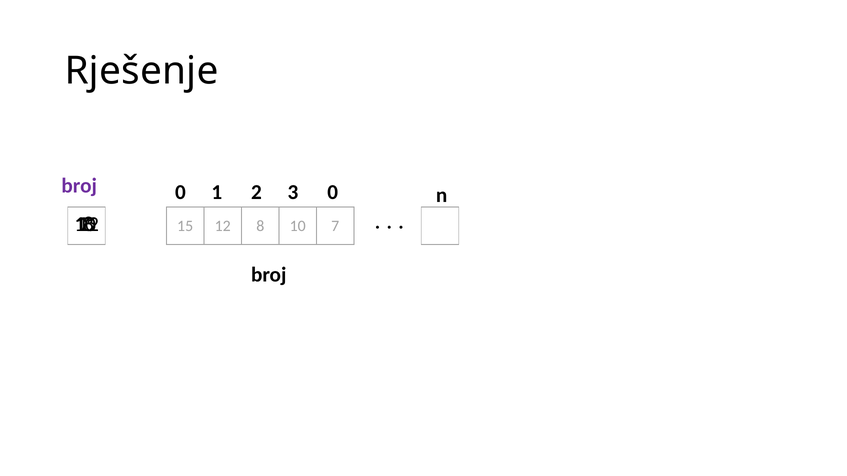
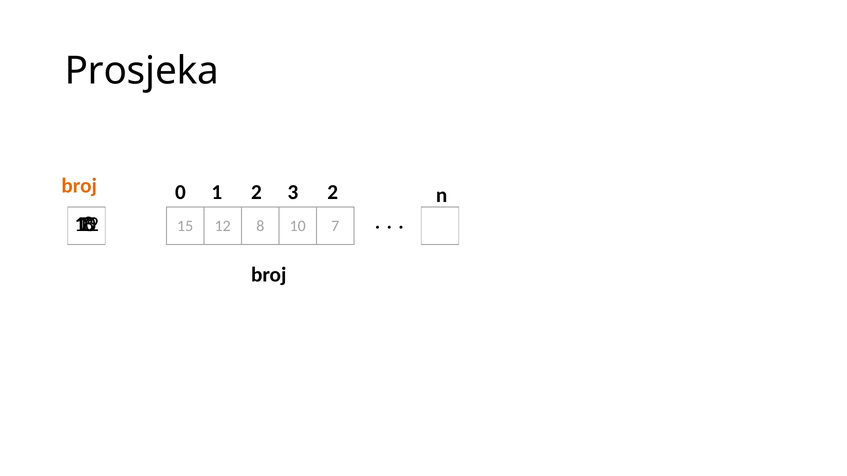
Rješenje: Rješenje -> Prosjeka
broj at (79, 186) colour: purple -> orange
3 0: 0 -> 2
